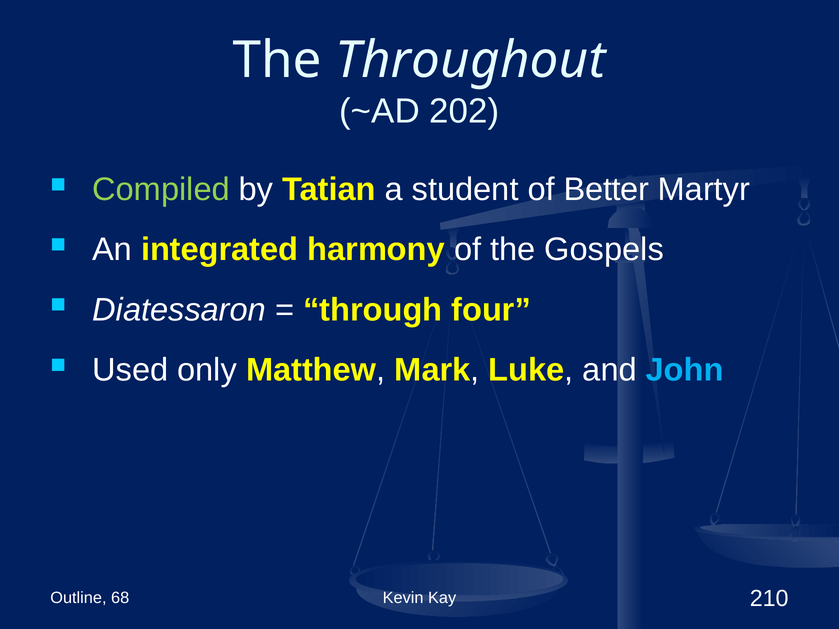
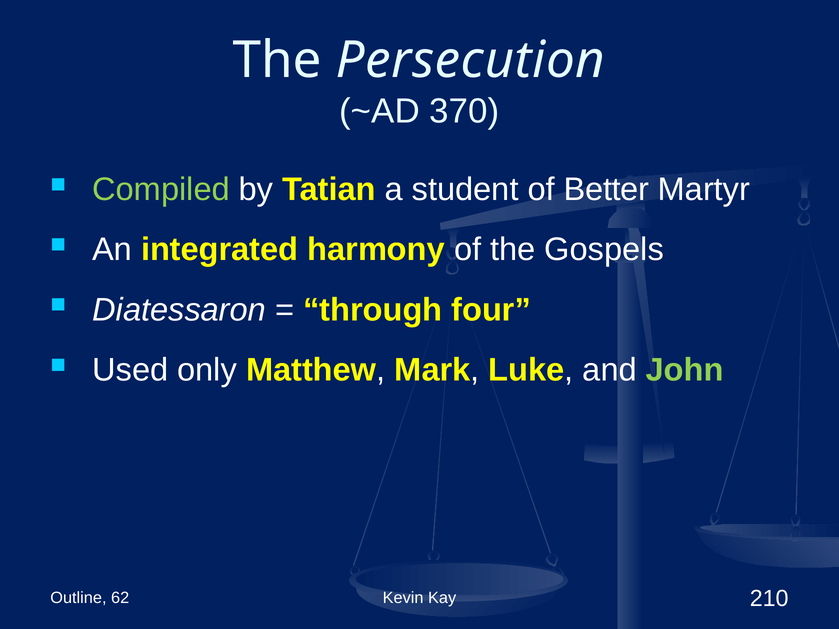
Throughout: Throughout -> Persecution
202: 202 -> 370
John colour: light blue -> light green
68: 68 -> 62
